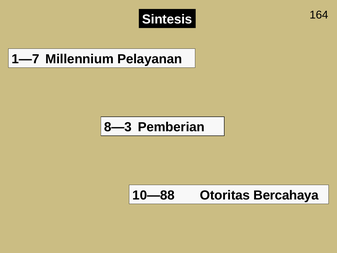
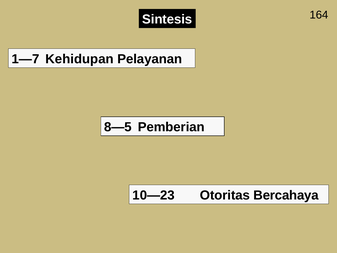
Millennium: Millennium -> Kehidupan
8—3: 8—3 -> 8—5
10—88: 10—88 -> 10—23
